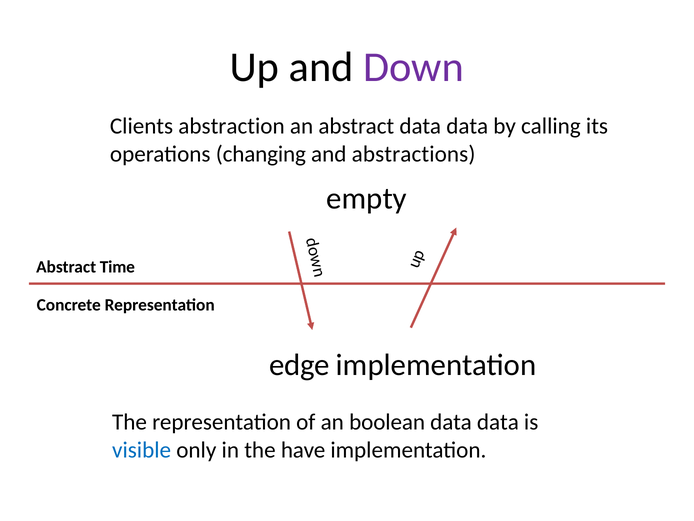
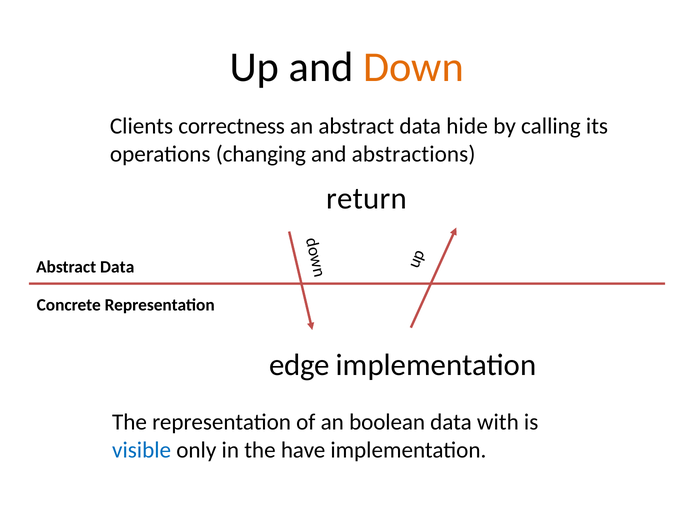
Down colour: purple -> orange
abstraction: abstraction -> correctness
abstract data data: data -> hide
empty: empty -> return
Time at (117, 267): Time -> Data
data at (498, 422): data -> with
